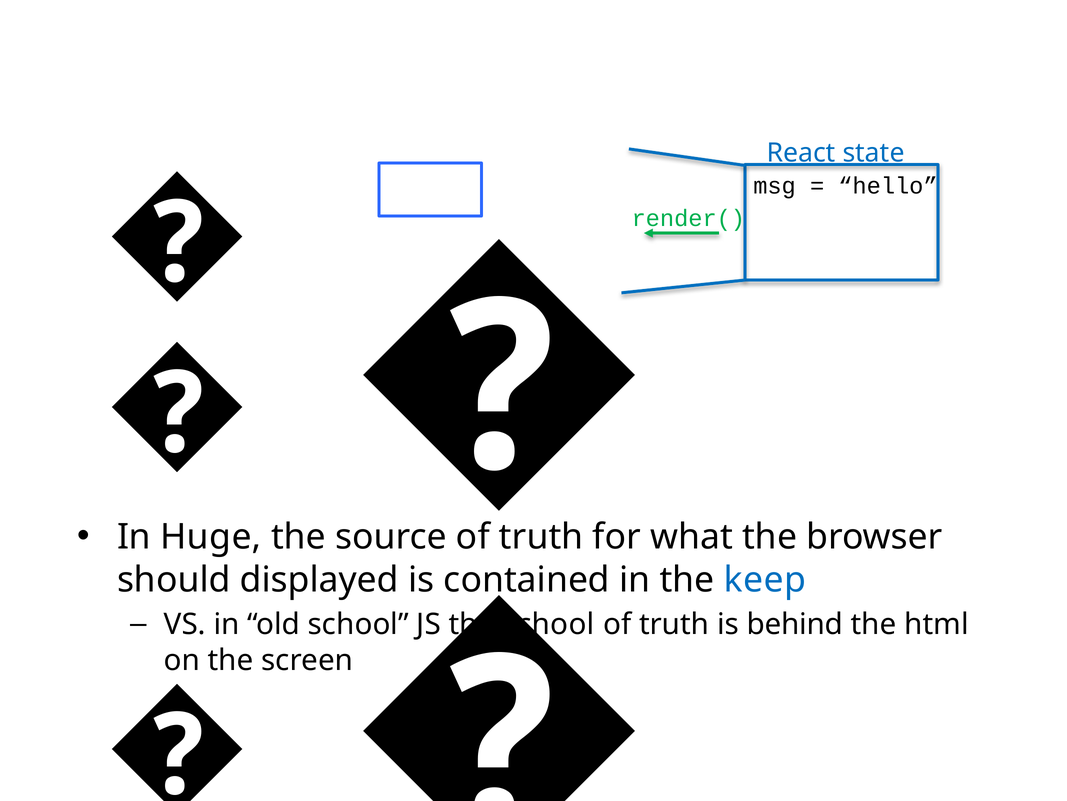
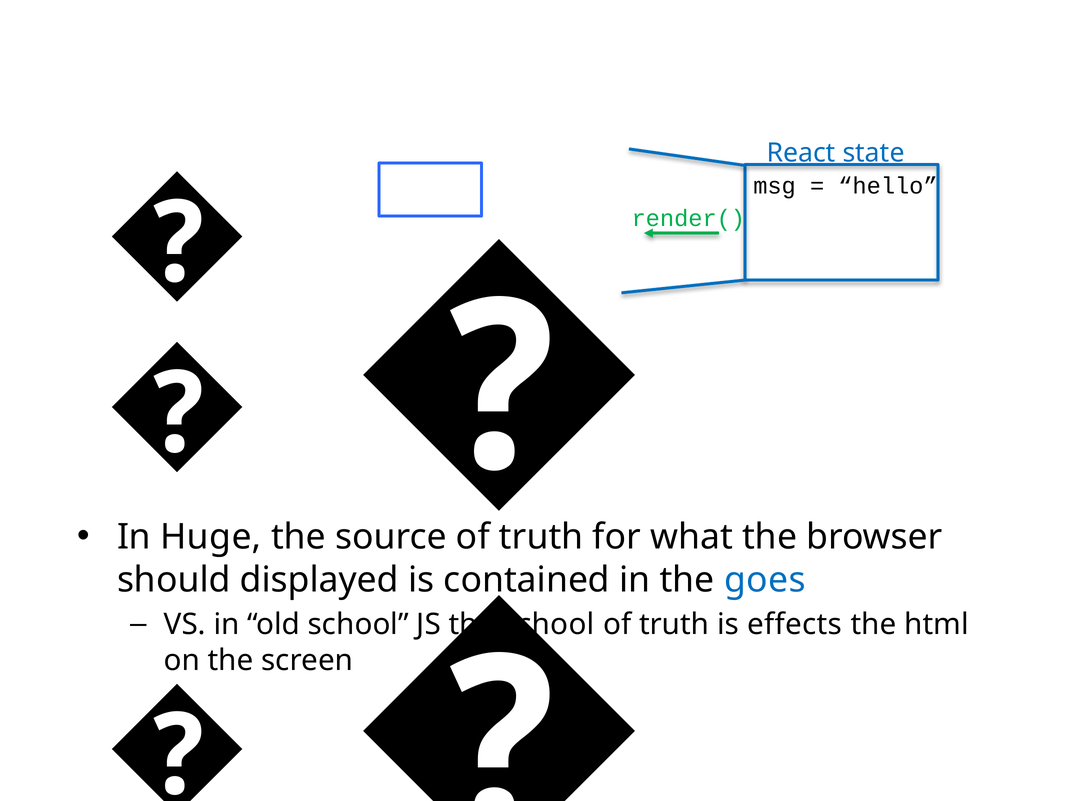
keep: keep -> goes
behind: behind -> effects
